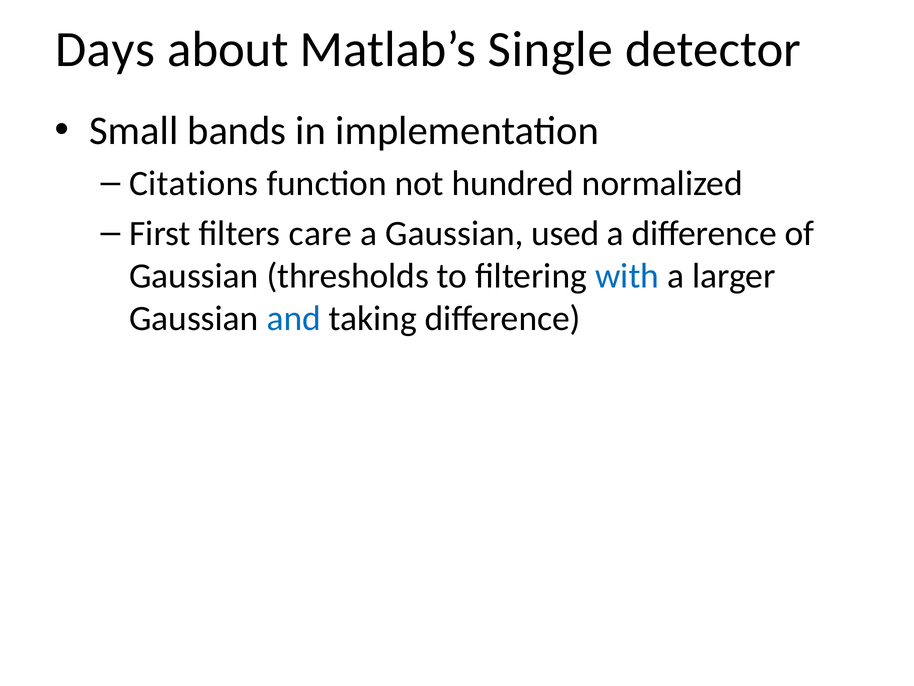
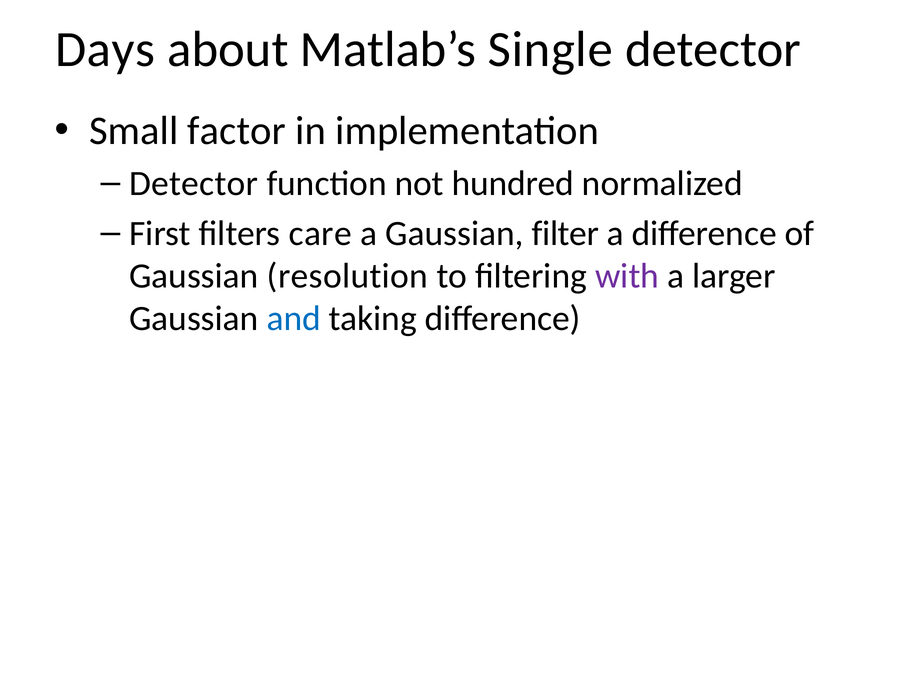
bands: bands -> factor
Citations at (194, 183): Citations -> Detector
used: used -> filter
thresholds: thresholds -> resolution
with colour: blue -> purple
